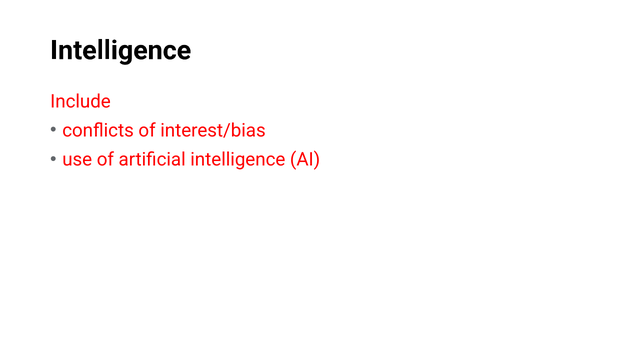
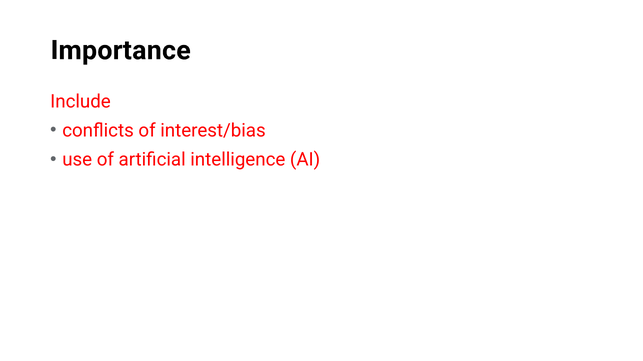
Intelligence at (121, 51): Intelligence -> Importance
